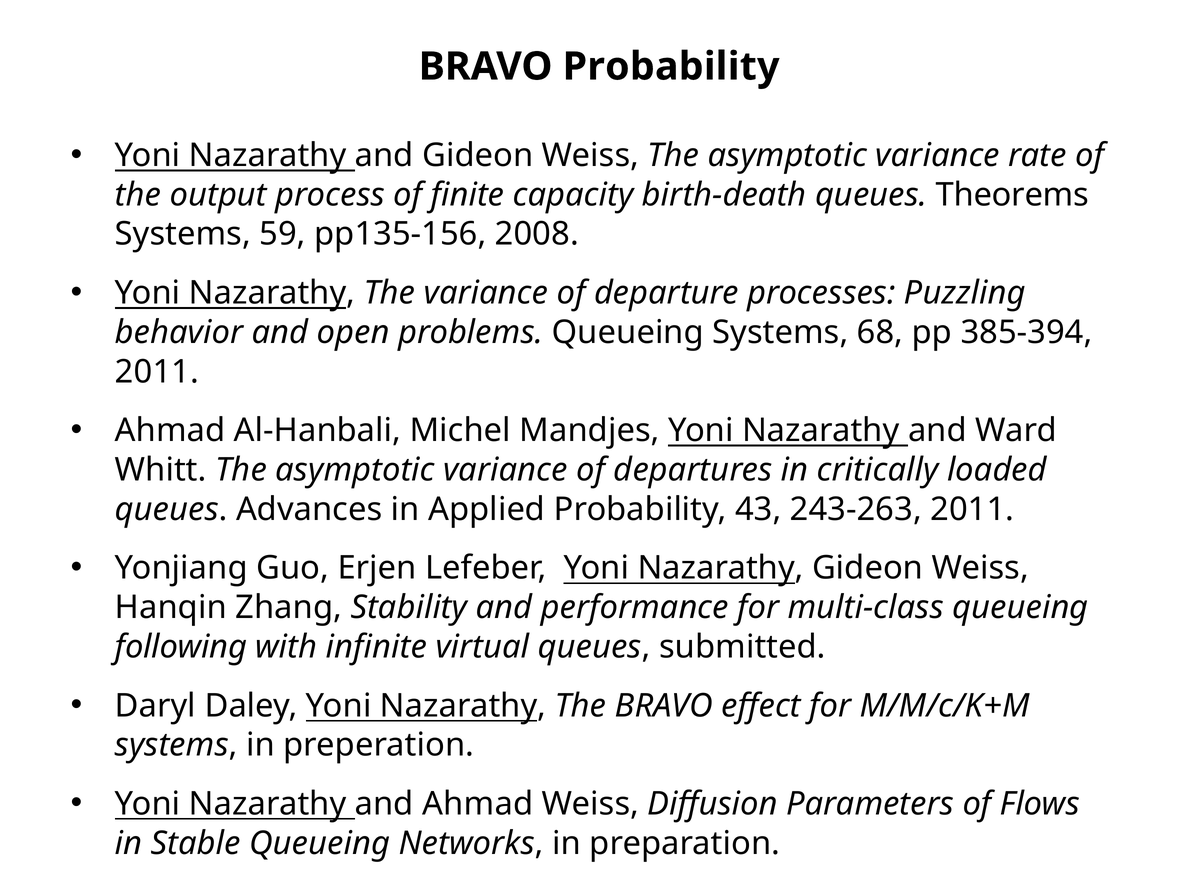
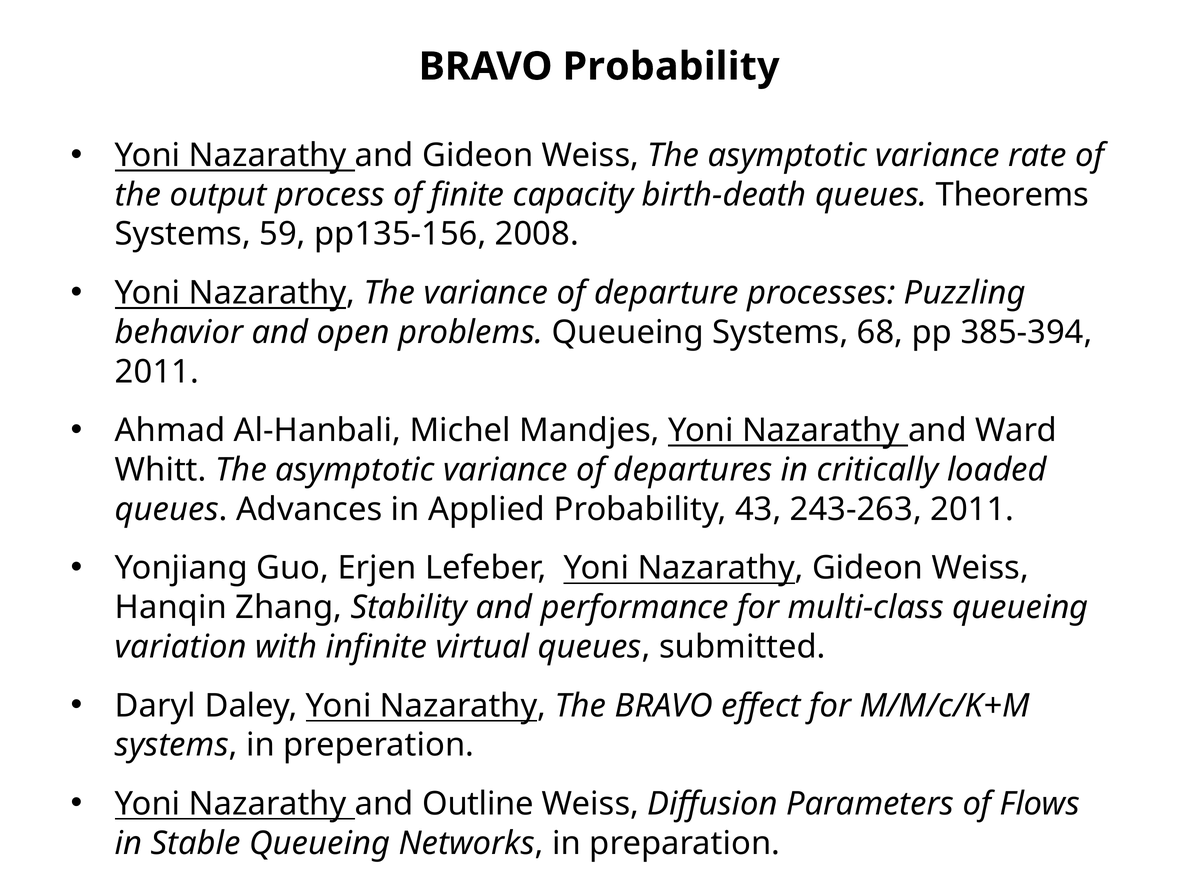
following: following -> variation
and Ahmad: Ahmad -> Outline
